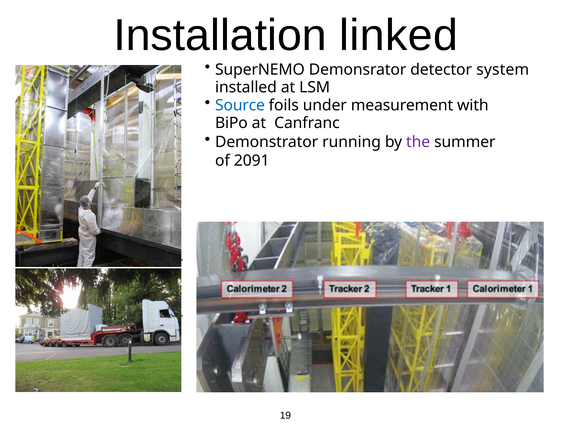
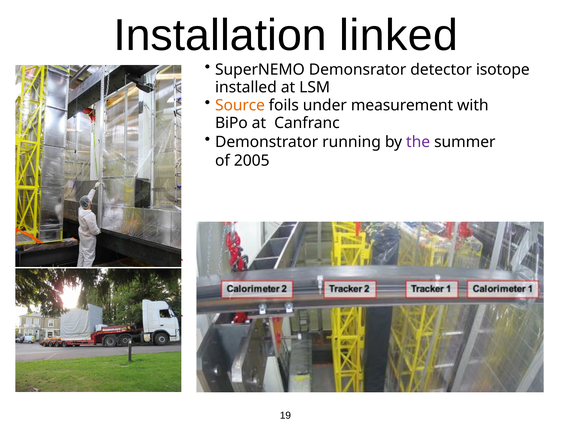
system: system -> isotope
Source colour: blue -> orange
2091: 2091 -> 2005
